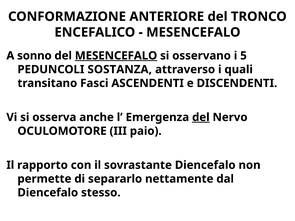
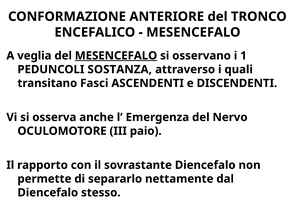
sonno: sonno -> veglia
5: 5 -> 1
del at (201, 117) underline: present -> none
